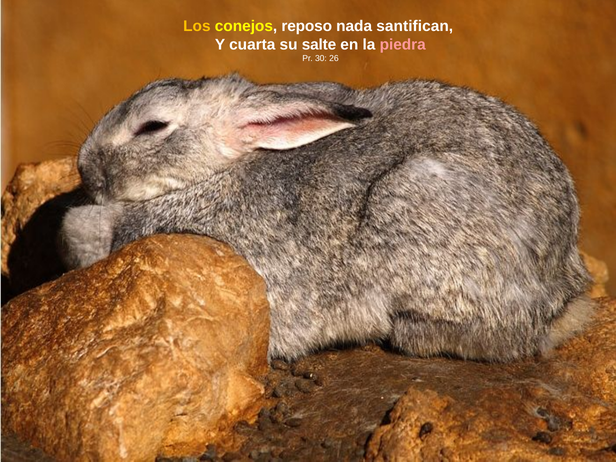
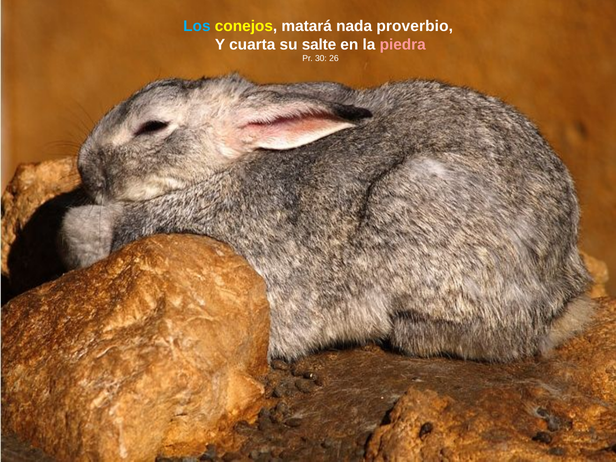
Los colour: yellow -> light blue
reposo: reposo -> matará
santifican: santifican -> proverbio
